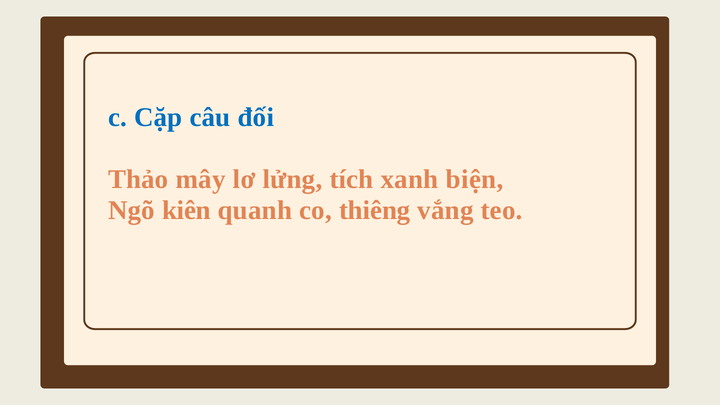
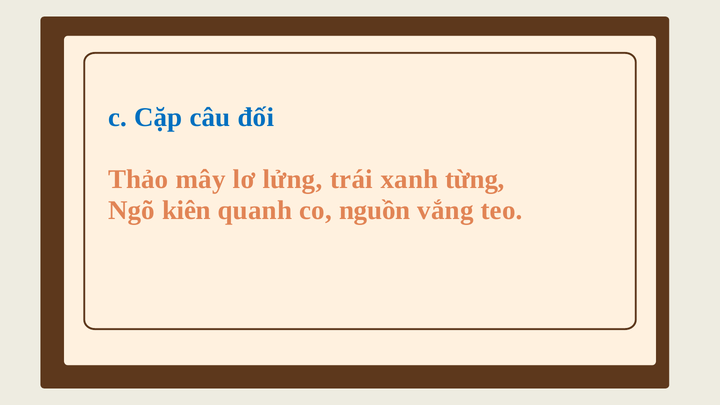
tích: tích -> trái
biện: biện -> từng
thiêng: thiêng -> nguồn
